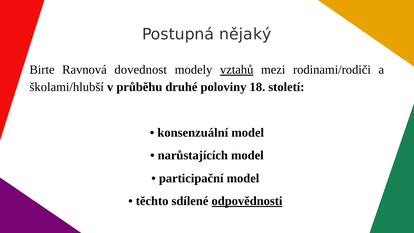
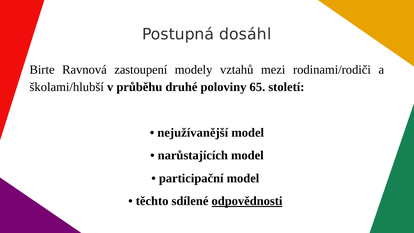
nějaký: nějaký -> dosáhl
dovednost: dovednost -> zastoupení
vztahů underline: present -> none
18: 18 -> 65
konsenzuální: konsenzuální -> nejužívanější
